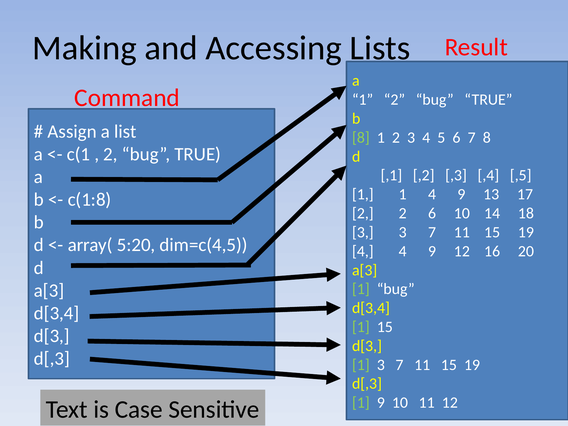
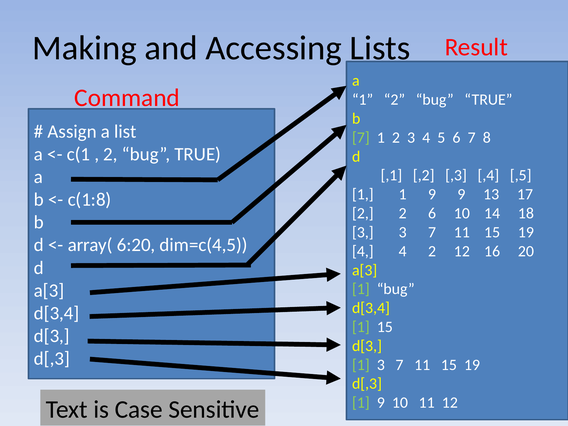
8 at (361, 138): 8 -> 7
1 1 4: 4 -> 9
5:20: 5:20 -> 6:20
4 4 9: 9 -> 2
